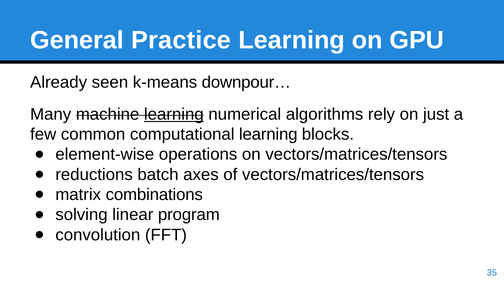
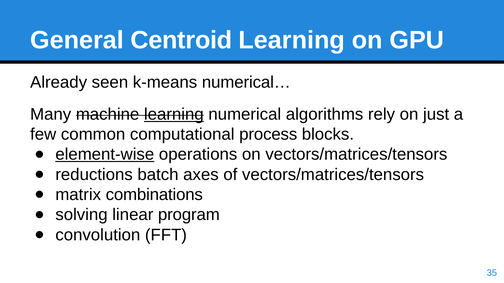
Practice: Practice -> Centroid
downpour…: downpour… -> numerical…
computational learning: learning -> process
element-wise underline: none -> present
